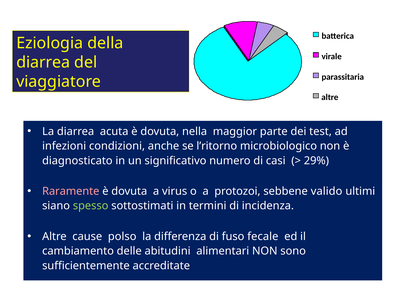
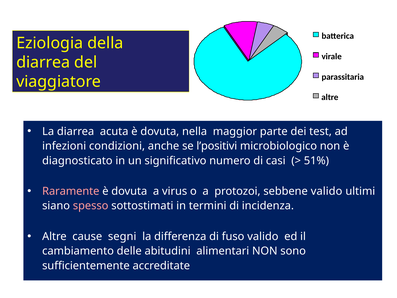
l’ritorno: l’ritorno -> l’positivi
29%: 29% -> 51%
spesso colour: light green -> pink
polso: polso -> segni
fuso fecale: fecale -> valido
